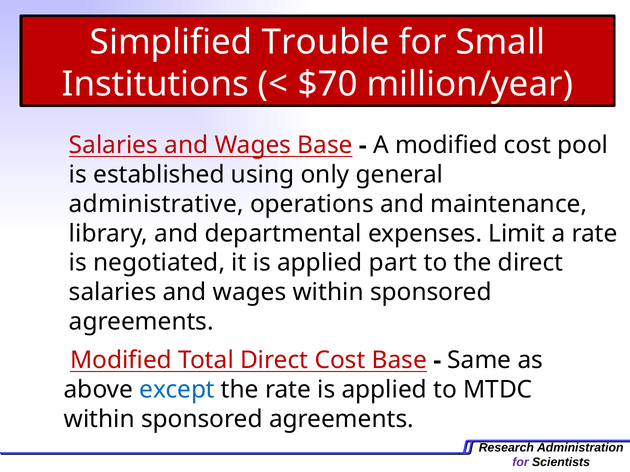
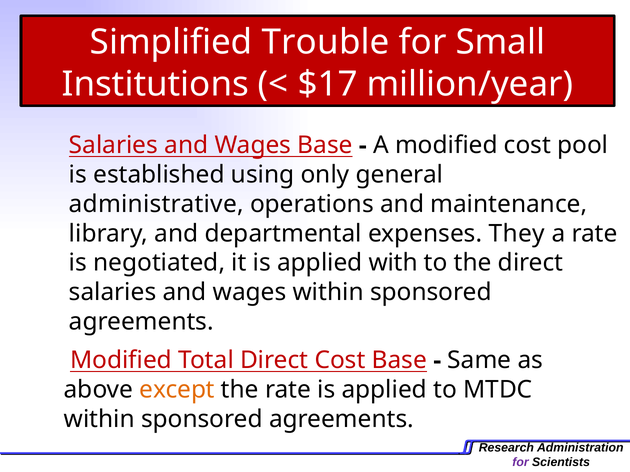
$70: $70 -> $17
Limit: Limit -> They
part: part -> with
except colour: blue -> orange
